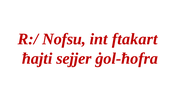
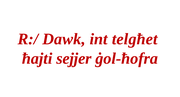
Nofsu: Nofsu -> Dawk
ftakart: ftakart -> telgħet
